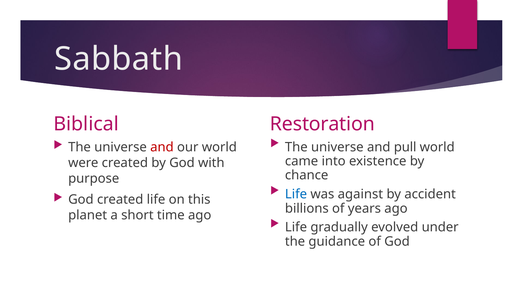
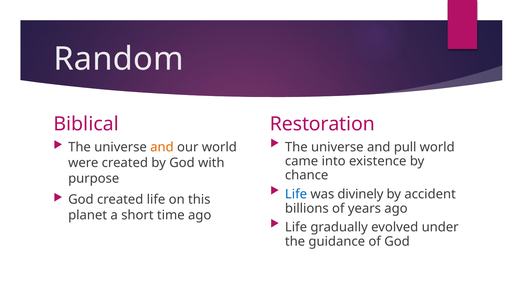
Sabbath: Sabbath -> Random
and at (162, 147) colour: red -> orange
against: against -> divinely
